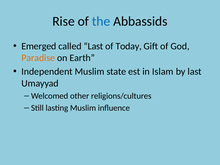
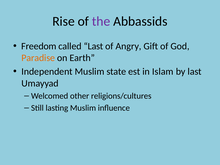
the colour: blue -> purple
Emerged: Emerged -> Freedom
Today: Today -> Angry
